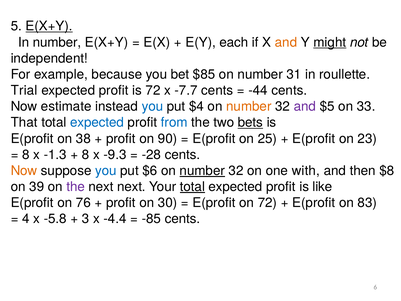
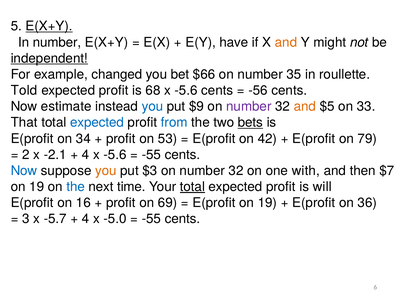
each: each -> have
might underline: present -> none
independent underline: none -> present
because: because -> changed
$85: $85 -> $66
31: 31 -> 35
Trial: Trial -> Told
is 72: 72 -> 68
-7.7 at (186, 90): -7.7 -> -5.6
-44: -44 -> -56
$4: $4 -> $9
number at (249, 106) colour: orange -> purple
and at (305, 106) colour: purple -> orange
38: 38 -> 34
90: 90 -> 53
25: 25 -> 42
23: 23 -> 79
8 at (26, 155): 8 -> 2
-1.3: -1.3 -> -2.1
8 at (86, 155): 8 -> 4
-9.3 at (115, 155): -9.3 -> -5.6
-28 at (151, 155): -28 -> -55
Now at (24, 171) colour: orange -> blue
you at (106, 171) colour: blue -> orange
$6: $6 -> $3
number at (202, 171) underline: present -> none
$8: $8 -> $7
39 at (37, 187): 39 -> 19
the at (76, 187) colour: purple -> blue
next next: next -> time
like: like -> will
76: 76 -> 16
30: 30 -> 69
E(profit on 72: 72 -> 19
83: 83 -> 36
4: 4 -> 3
-5.8: -5.8 -> -5.7
3 at (86, 219): 3 -> 4
-4.4: -4.4 -> -5.0
-85 at (151, 219): -85 -> -55
